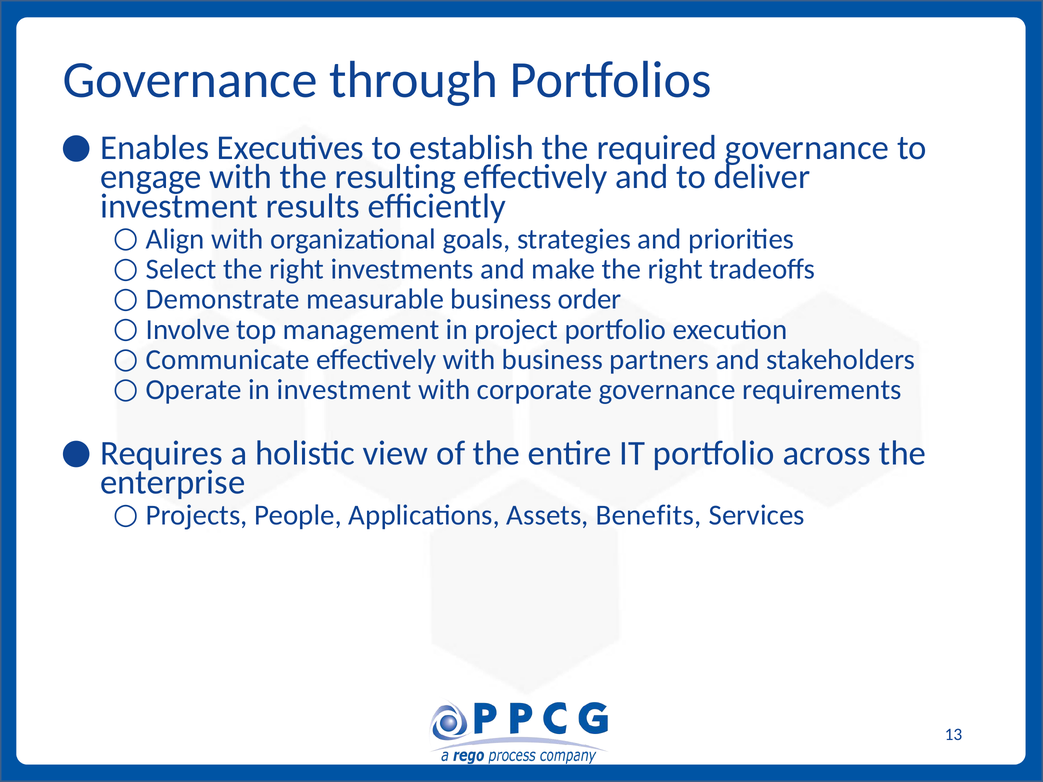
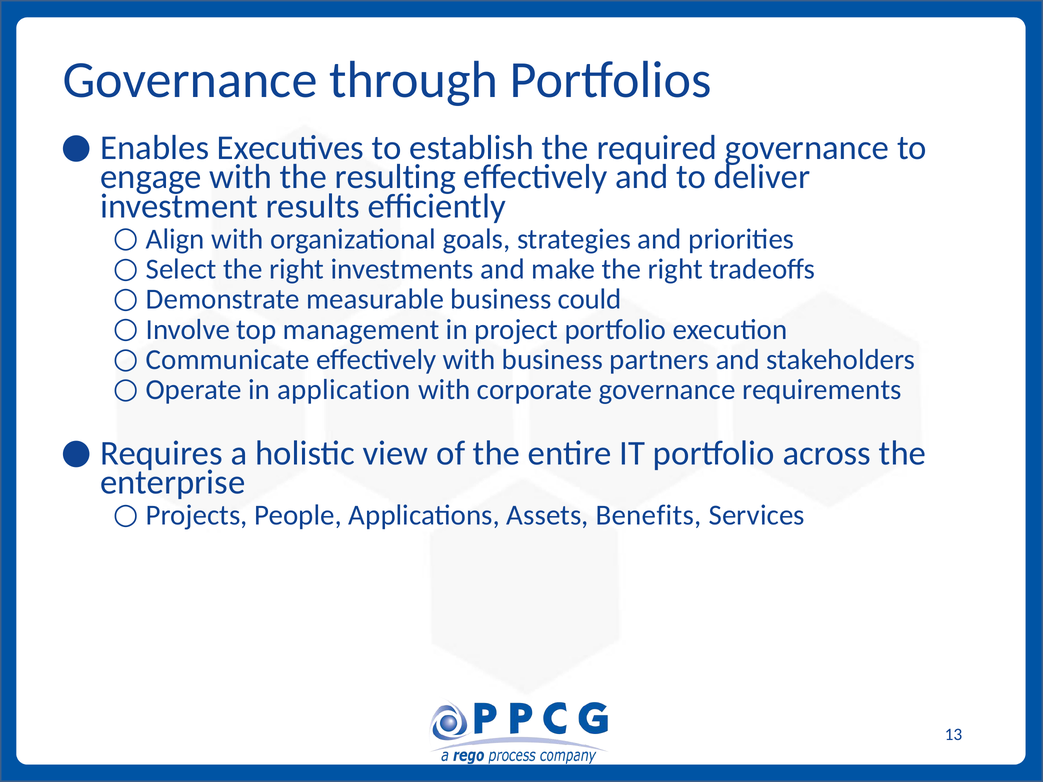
order: order -> could
in investment: investment -> application
